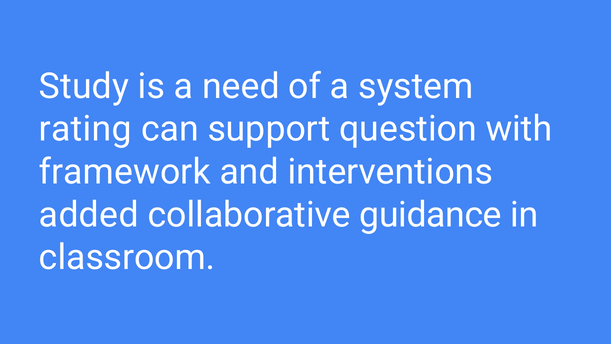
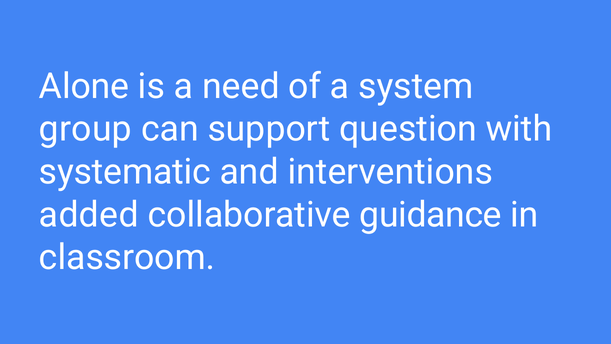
Study: Study -> Alone
rating: rating -> group
framework: framework -> systematic
